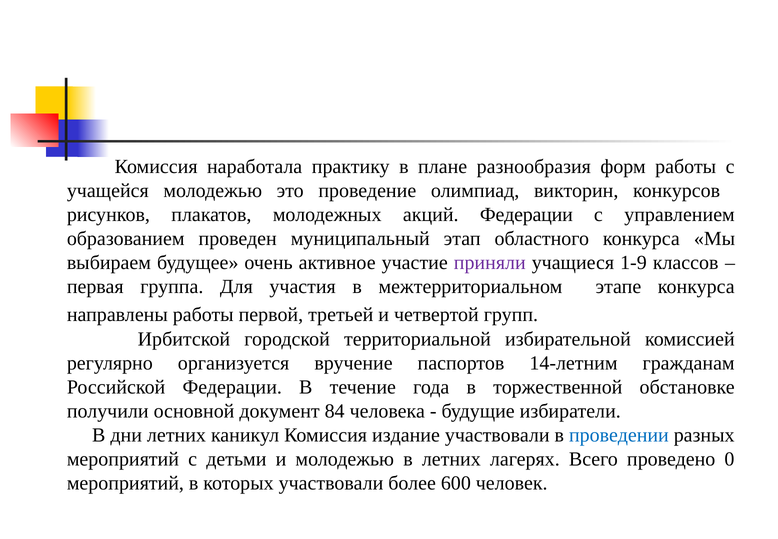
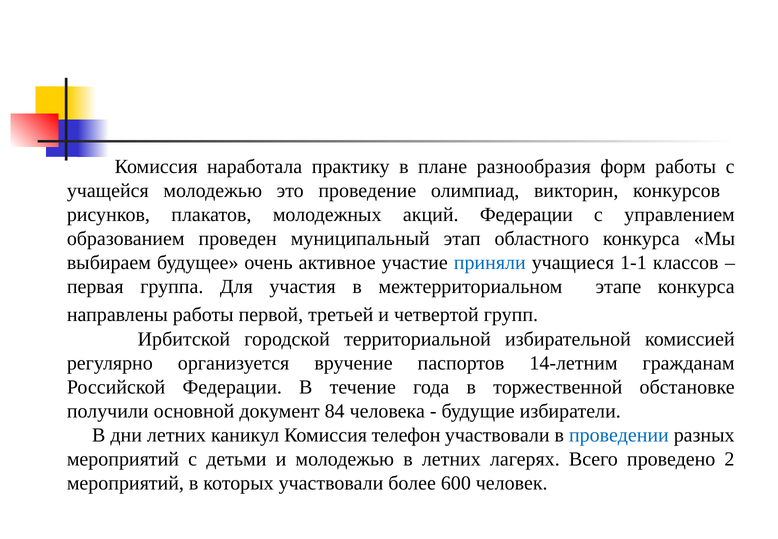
приняли colour: purple -> blue
1-9: 1-9 -> 1-1
издание: издание -> телефон
0: 0 -> 2
